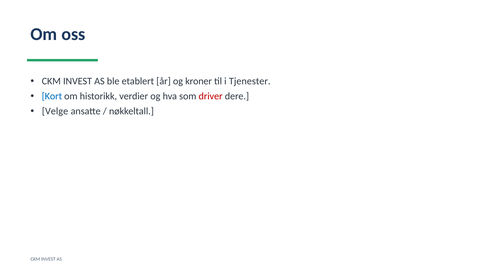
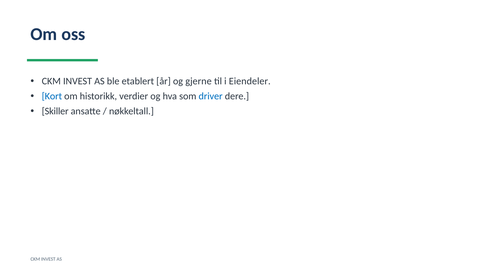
kroner: kroner -> gjerne
Tjenester: Tjenester -> Eiendeler
driver colour: red -> blue
Velge: Velge -> Skiller
